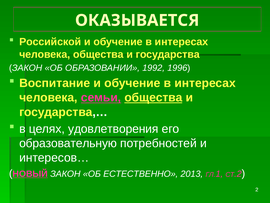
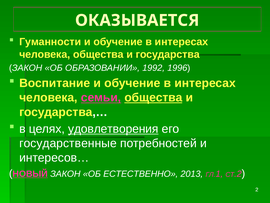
Российской: Российской -> Гуманности
удовлетворения underline: none -> present
образовательную: образовательную -> государственные
